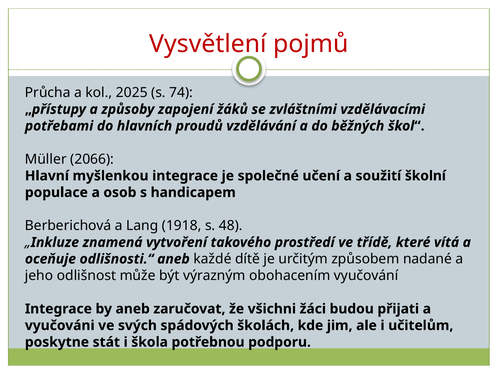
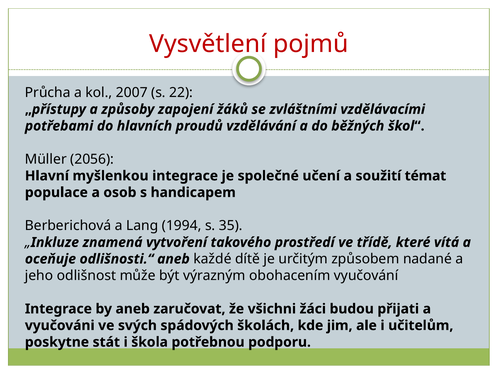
2025: 2025 -> 2007
74: 74 -> 22
2066: 2066 -> 2056
školní: školní -> témat
1918: 1918 -> 1994
48: 48 -> 35
